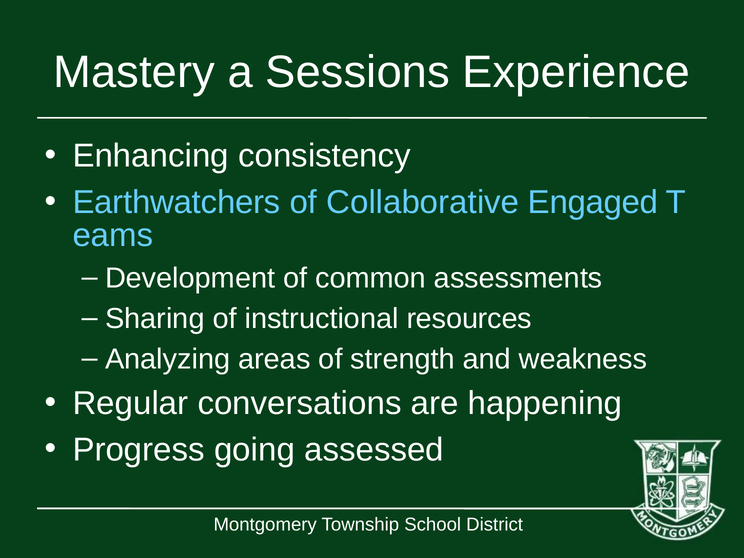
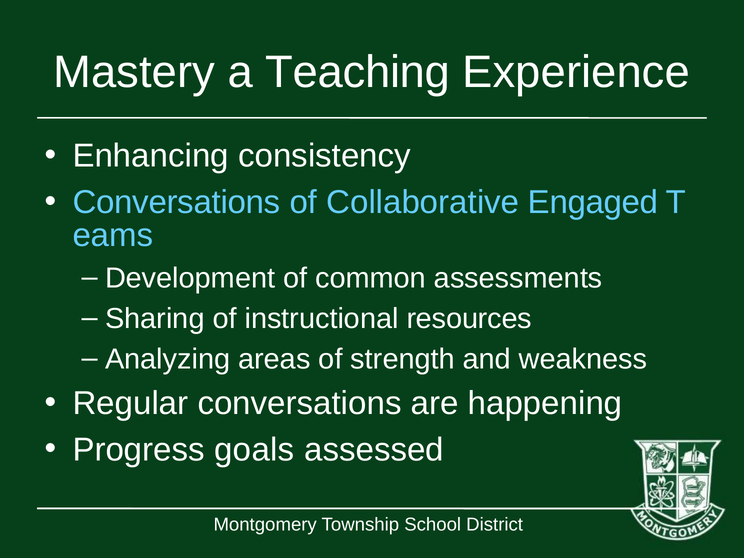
Sessions: Sessions -> Teaching
Earthwatchers at (177, 202): Earthwatchers -> Conversations
going: going -> goals
